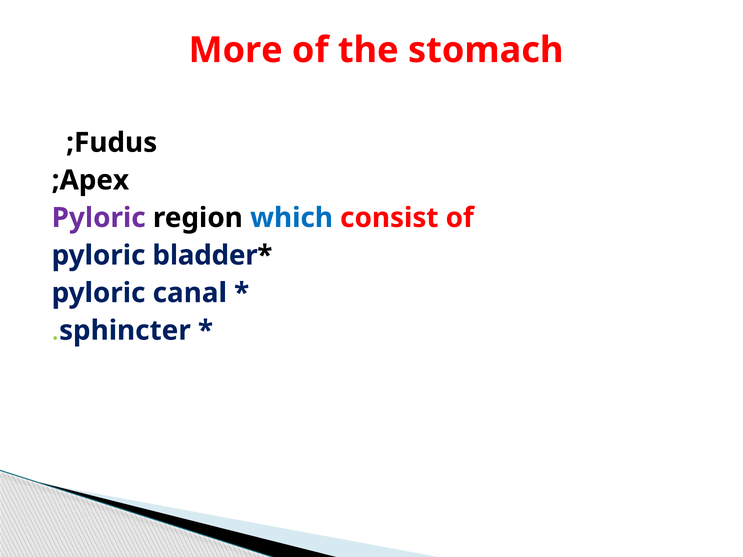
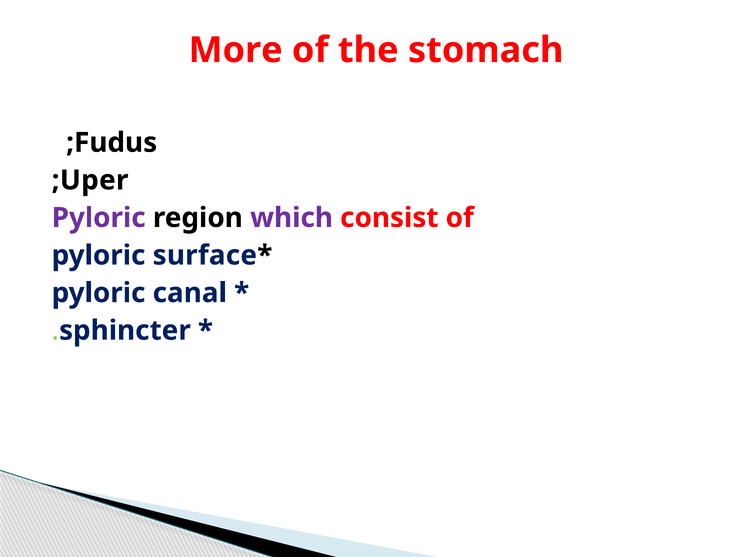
Apex: Apex -> Uper
which colour: blue -> purple
bladder: bladder -> surface
